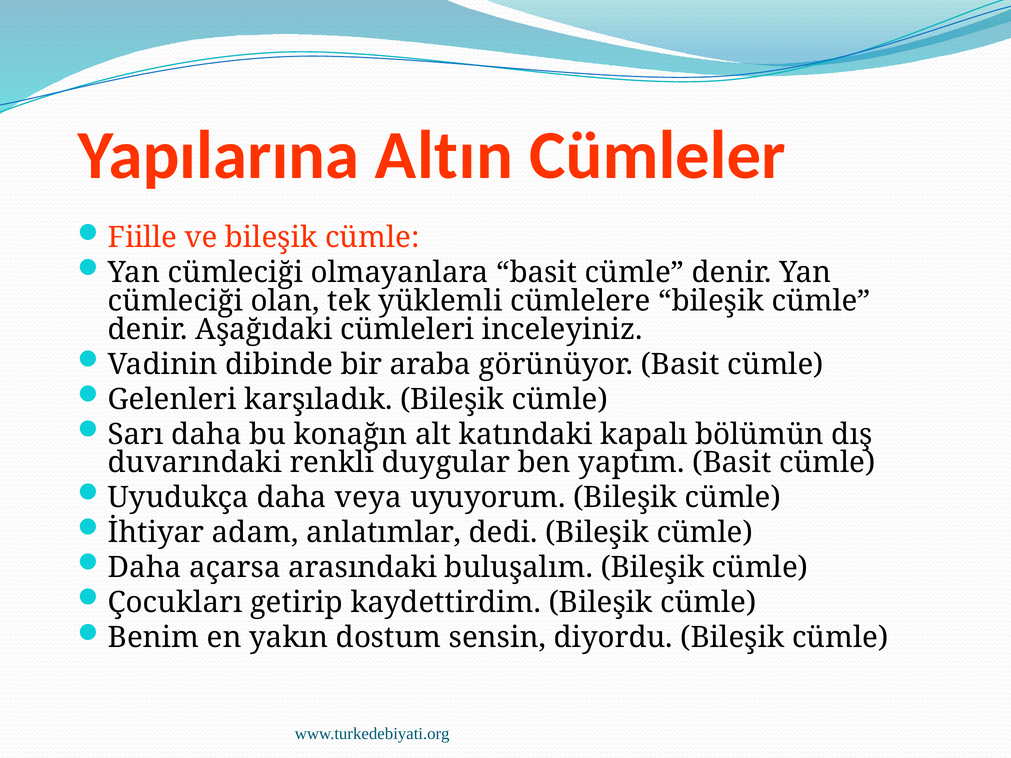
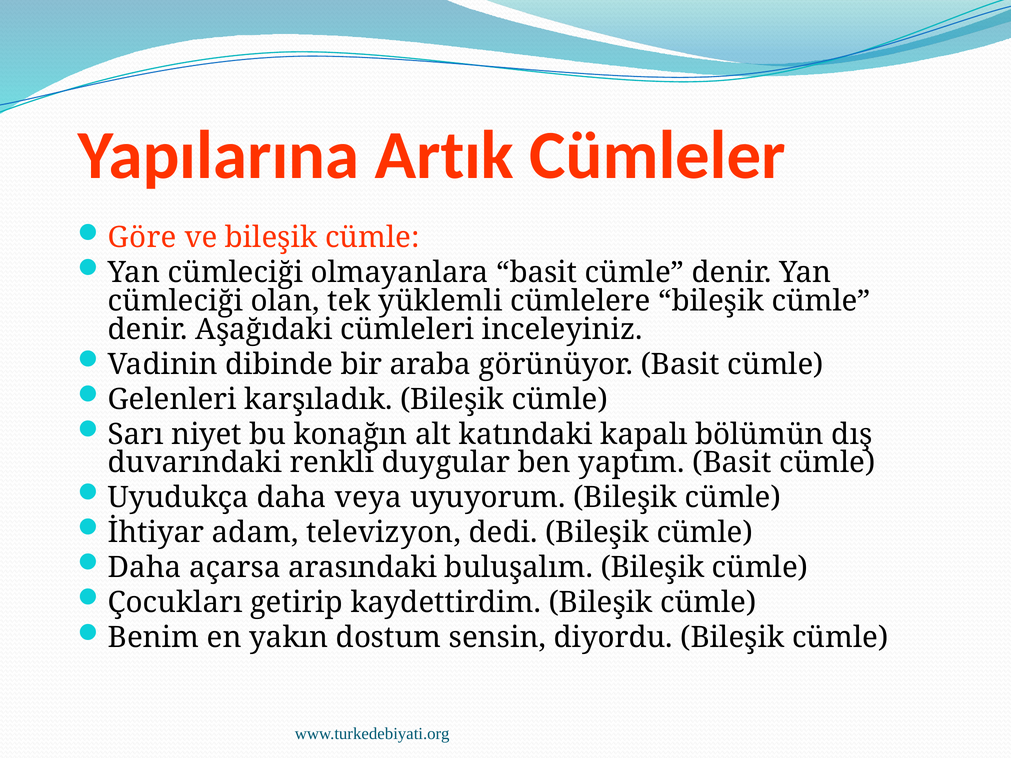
Altın: Altın -> Artık
Fiille: Fiille -> Göre
Sarı daha: daha -> niyet
anlatımlar: anlatımlar -> televizyon
